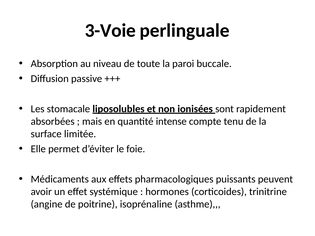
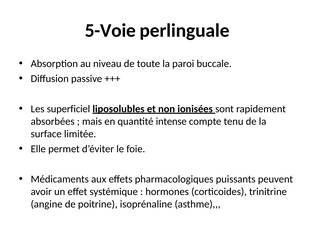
3-Voie: 3-Voie -> 5-Voie
stomacale: stomacale -> superficiel
